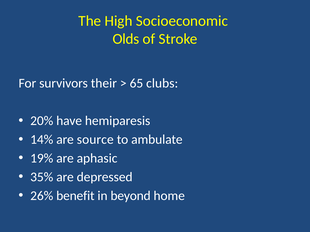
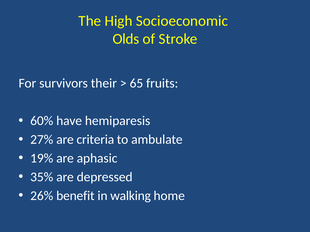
clubs: clubs -> fruits
20%: 20% -> 60%
14%: 14% -> 27%
source: source -> criteria
beyond: beyond -> walking
